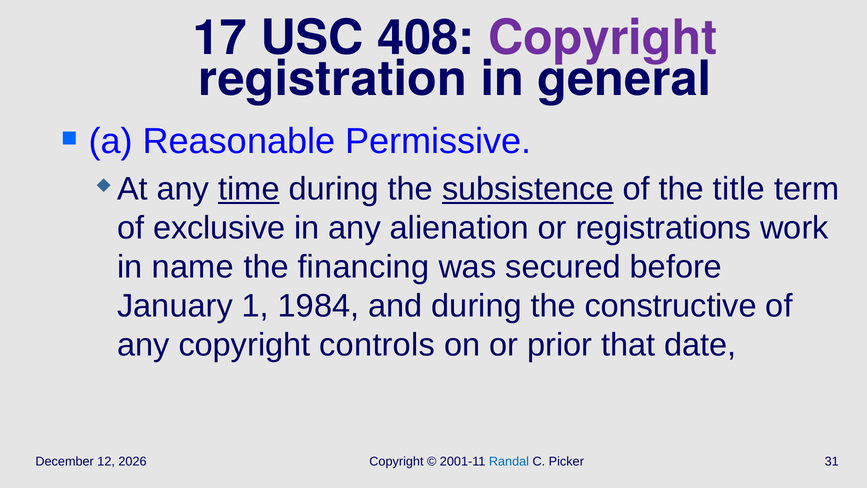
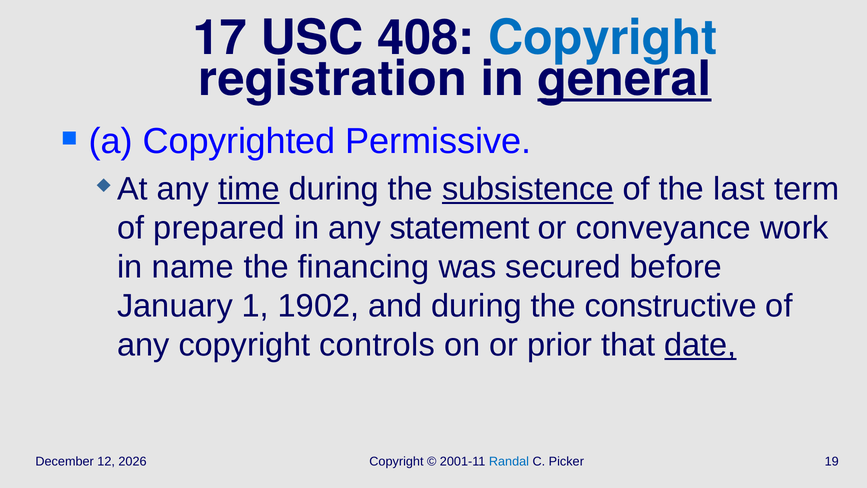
Copyright at (603, 38) colour: purple -> blue
general underline: none -> present
Reasonable: Reasonable -> Copyrighted
title: title -> last
exclusive: exclusive -> prepared
alienation: alienation -> statement
registrations: registrations -> conveyance
1984: 1984 -> 1902
date underline: none -> present
31: 31 -> 19
